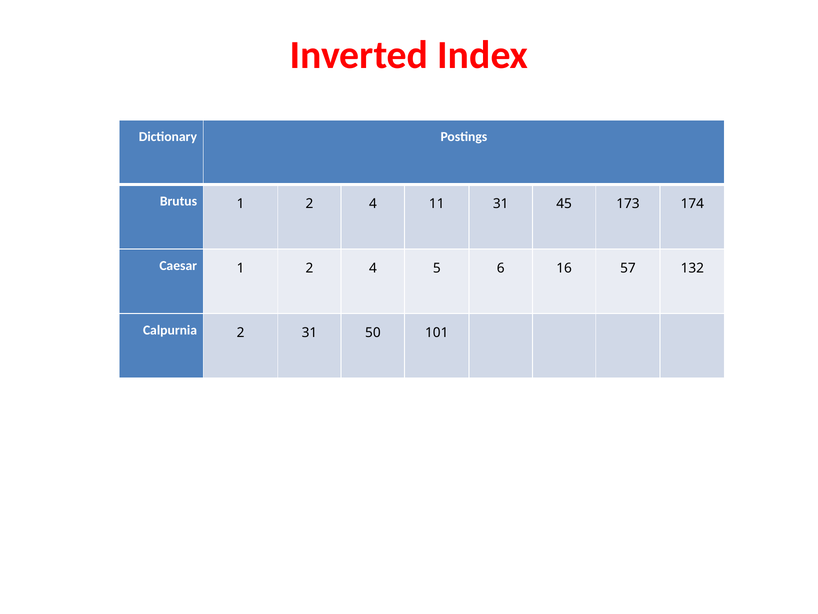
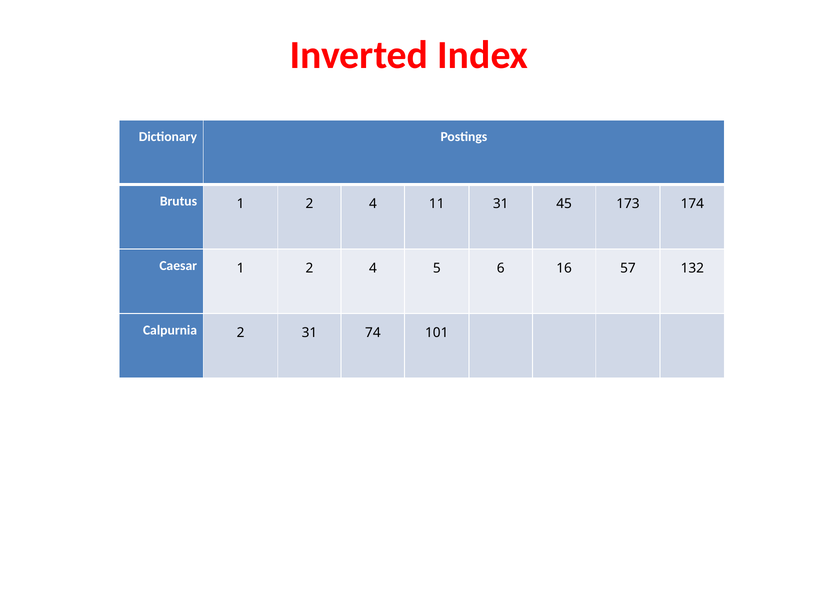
50: 50 -> 74
